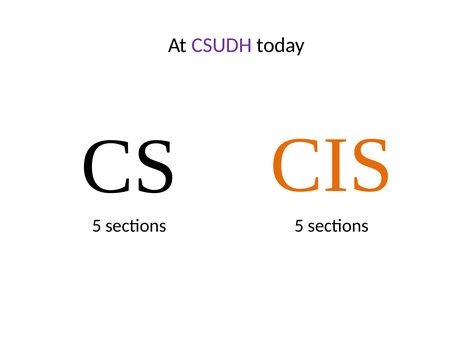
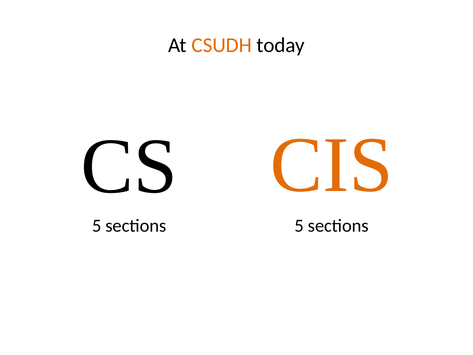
CSUDH colour: purple -> orange
